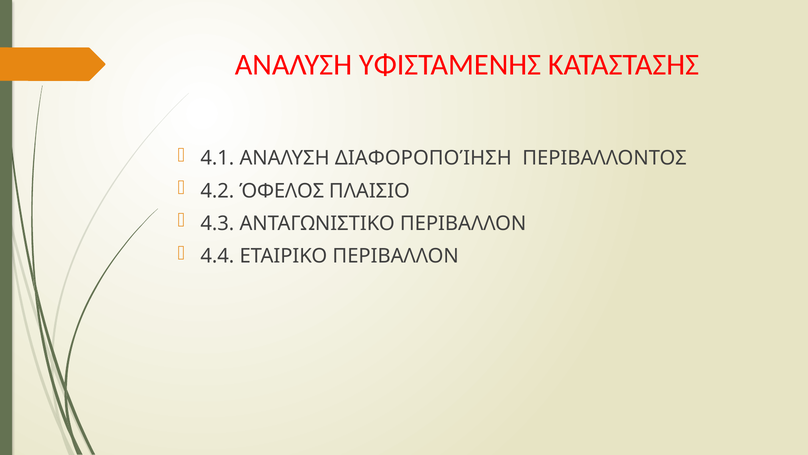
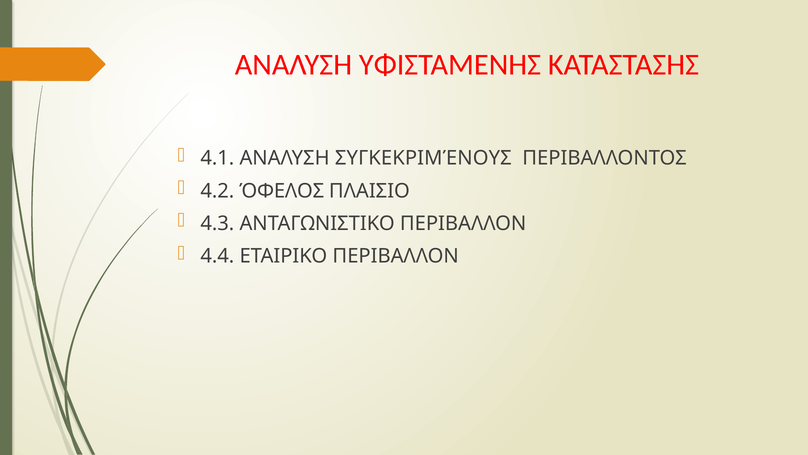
ΔΙΑΦΟΡΟΠΟΊΗΣΗ: ΔΙΑΦΟΡΟΠΟΊΗΣΗ -> ΣΥΓΚΕΚΡΙΜΈΝΟΥΣ
